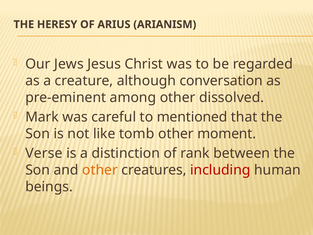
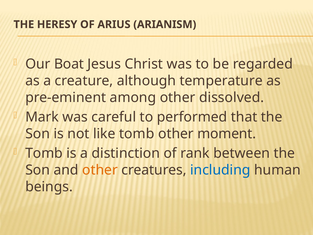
Jews: Jews -> Boat
conversation: conversation -> temperature
mentioned: mentioned -> performed
Verse at (44, 153): Verse -> Tomb
including colour: red -> blue
